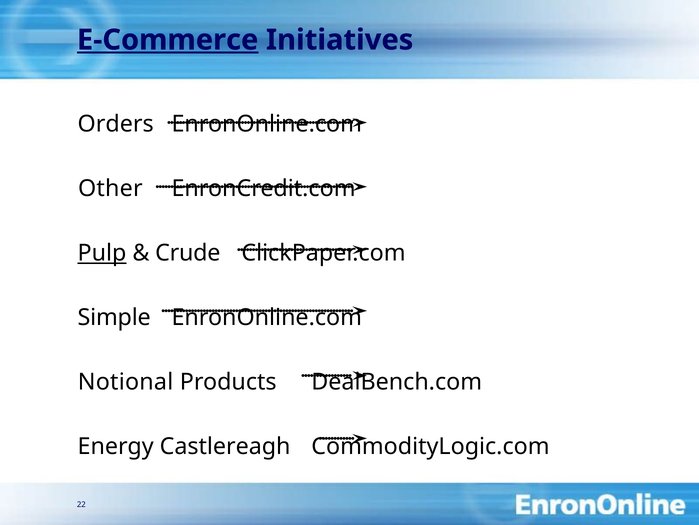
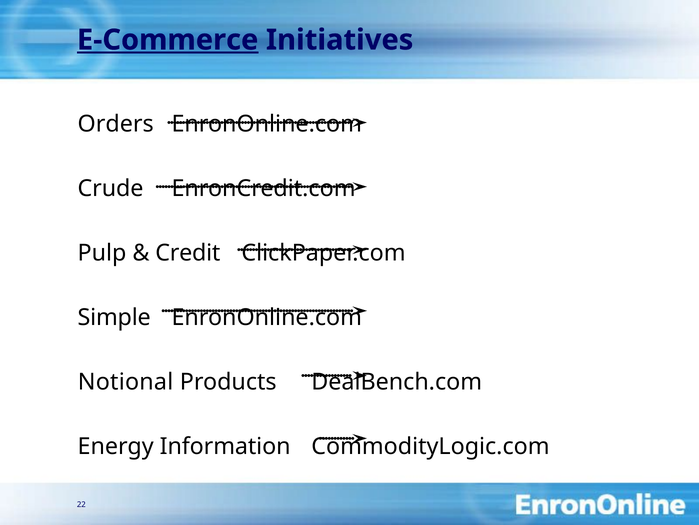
Other: Other -> Crude
Pulp underline: present -> none
Crude: Crude -> Credit
Castlereagh: Castlereagh -> Information
